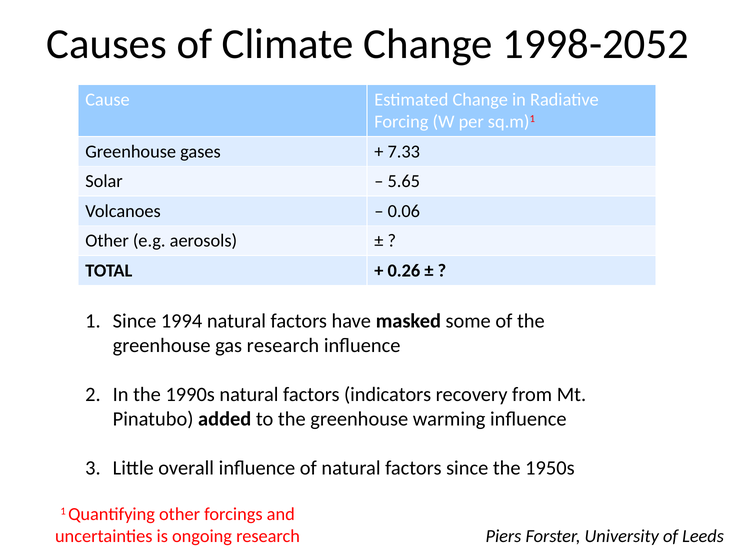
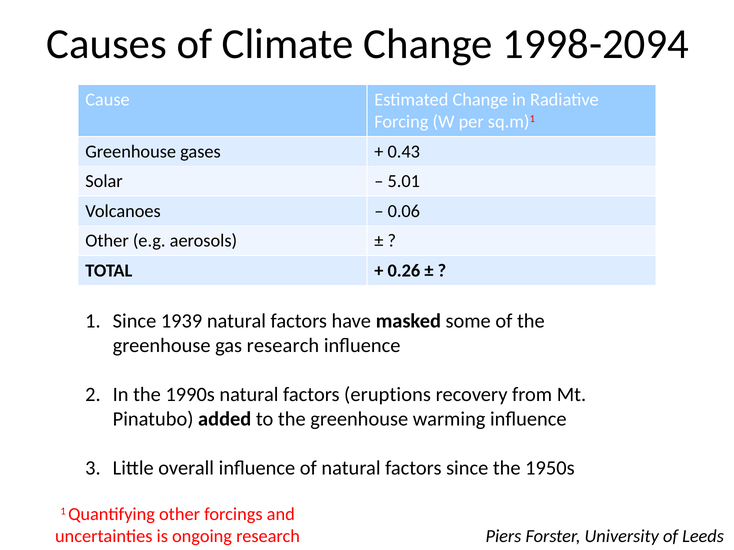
1998-2052: 1998-2052 -> 1998-2094
7.33: 7.33 -> 0.43
5.65: 5.65 -> 5.01
1994: 1994 -> 1939
indicators: indicators -> eruptions
